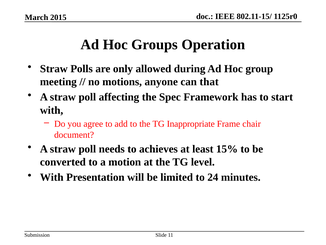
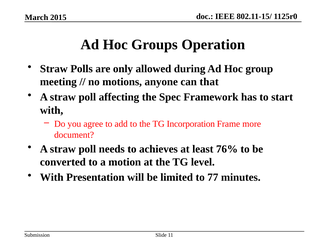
Inappropriate: Inappropriate -> Incorporation
chair: chair -> more
15%: 15% -> 76%
24: 24 -> 77
